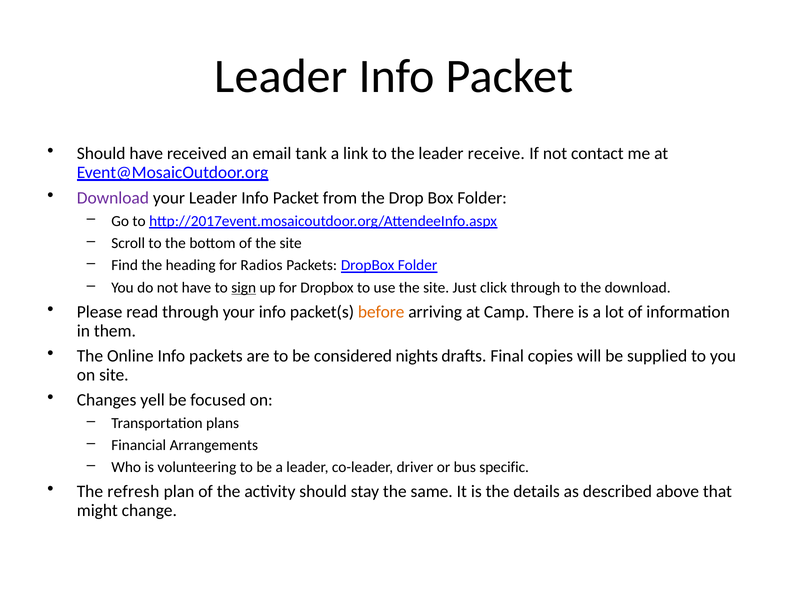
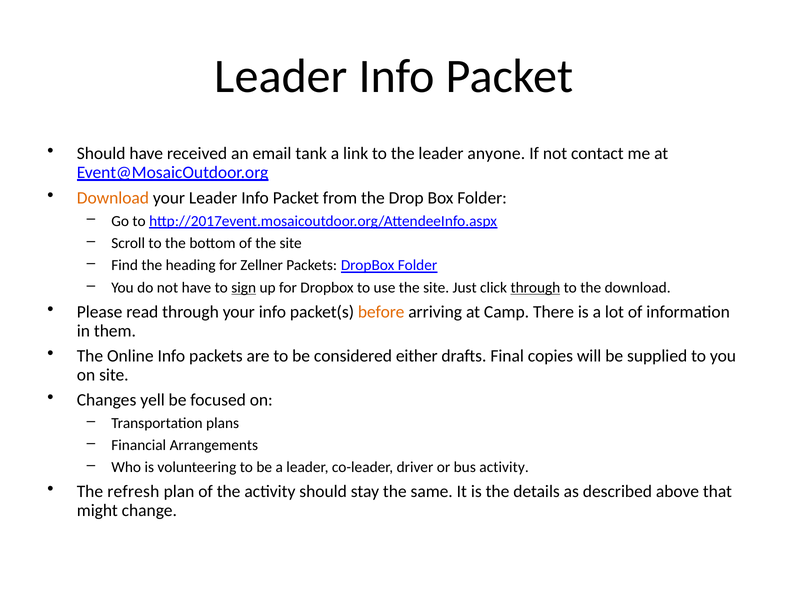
receive: receive -> anyone
Download at (113, 198) colour: purple -> orange
Radios: Radios -> Zellner
through at (535, 288) underline: none -> present
nights: nights -> either
bus specific: specific -> activity
